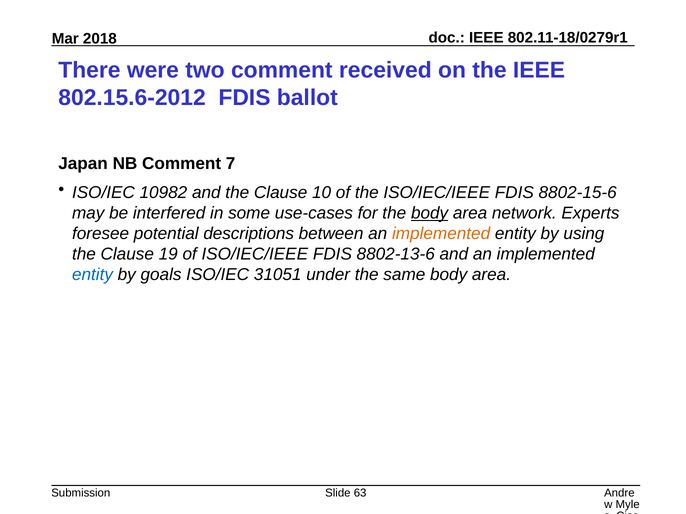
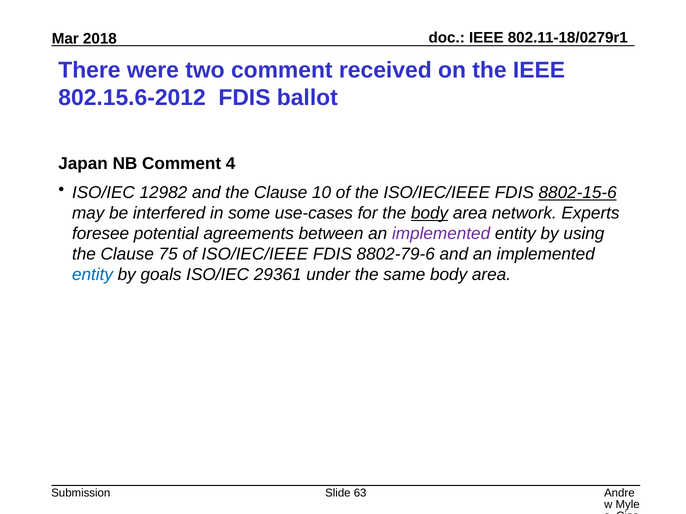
7: 7 -> 4
10982: 10982 -> 12982
8802-15-6 underline: none -> present
descriptions: descriptions -> agreements
implemented at (441, 234) colour: orange -> purple
19: 19 -> 75
8802-13-6: 8802-13-6 -> 8802-79-6
31051: 31051 -> 29361
